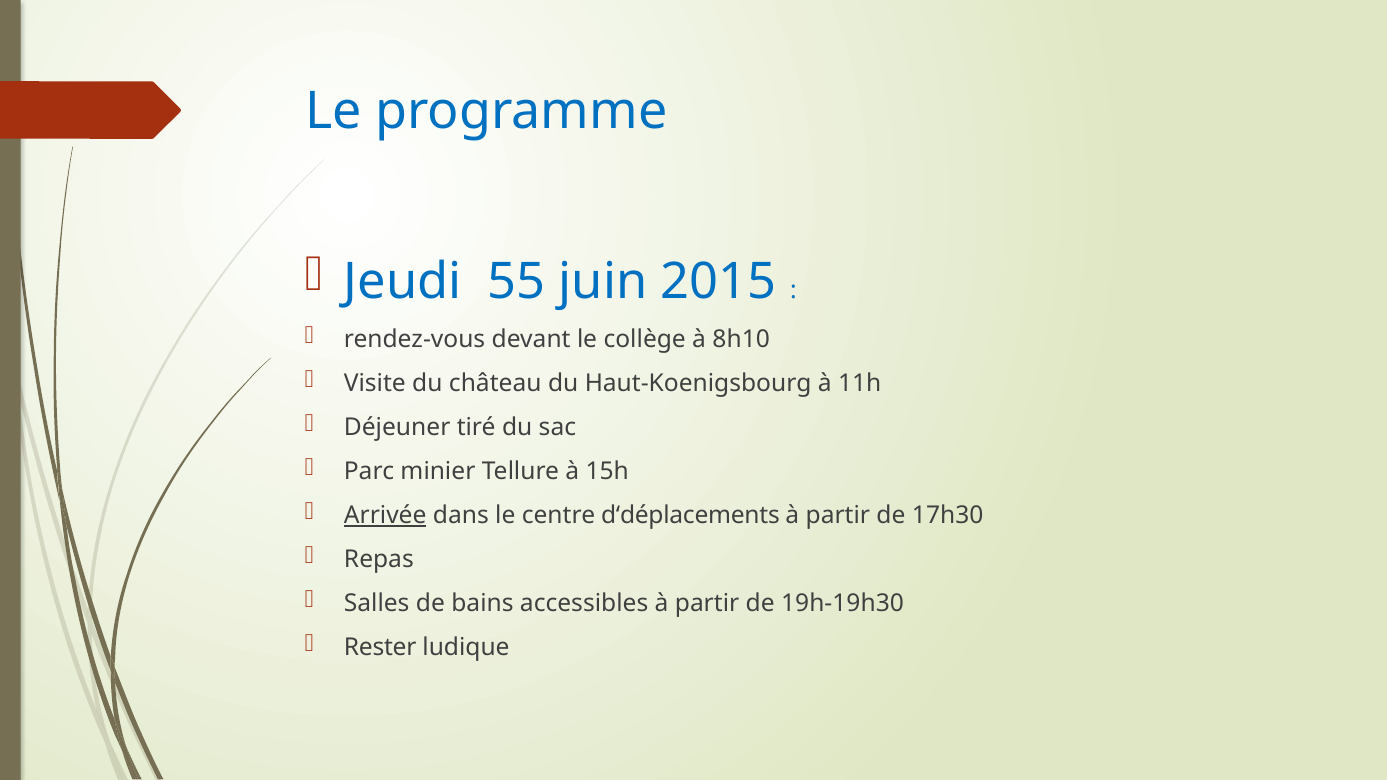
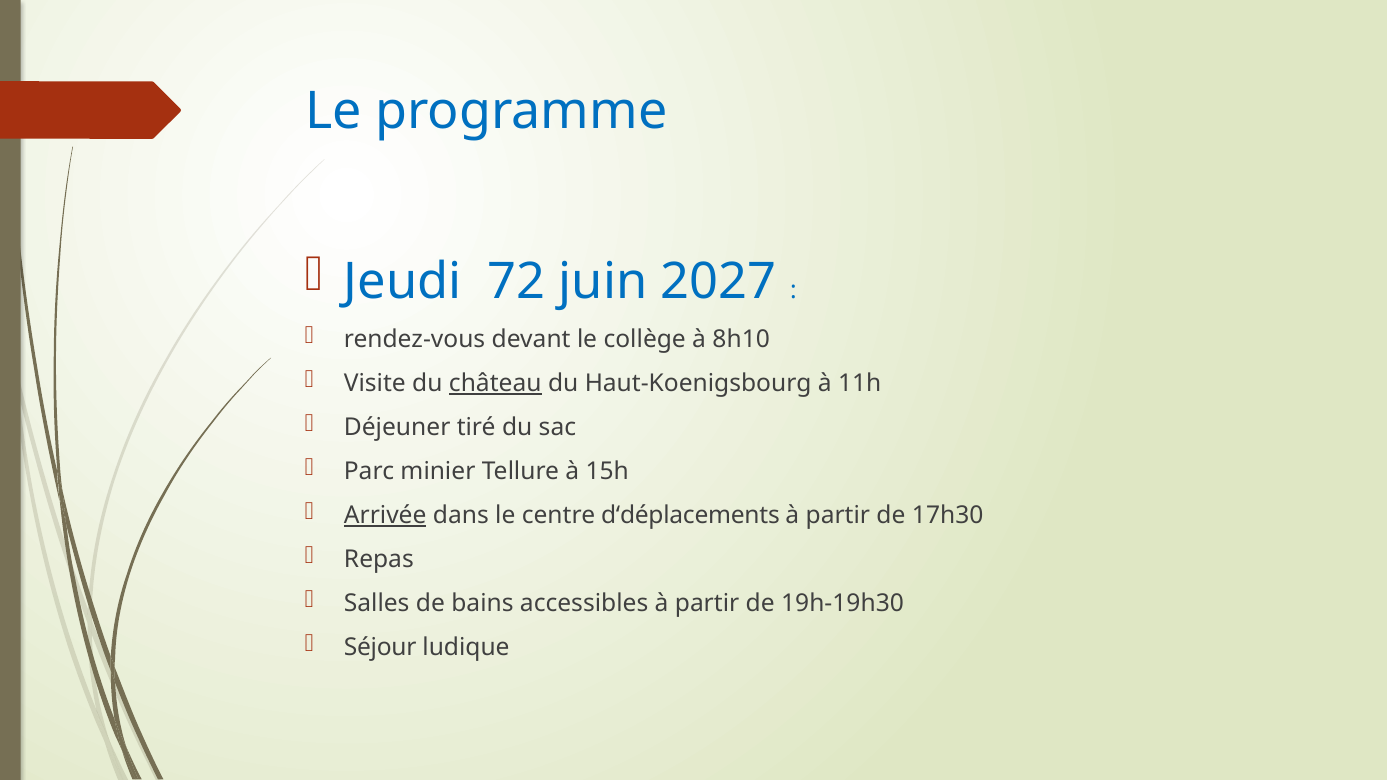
55: 55 -> 72
2015: 2015 -> 2027
château underline: none -> present
Rester: Rester -> Séjour
